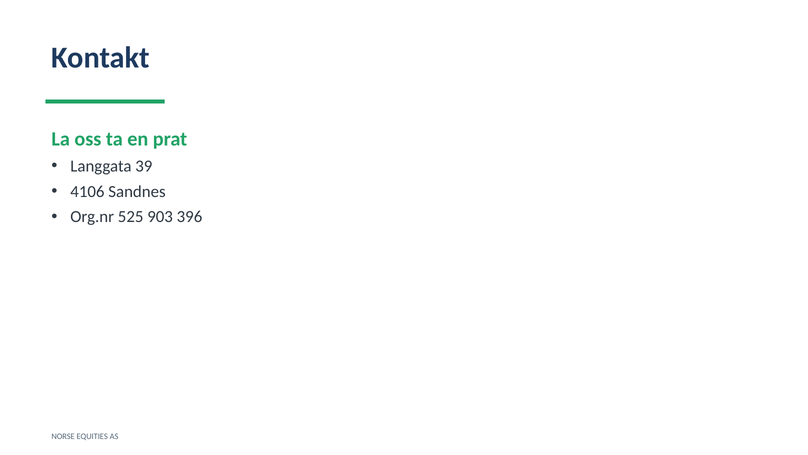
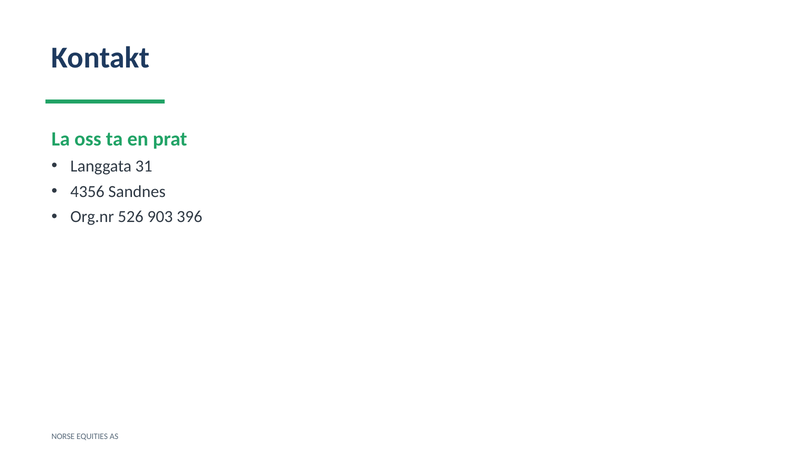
39: 39 -> 31
4106: 4106 -> 4356
525: 525 -> 526
